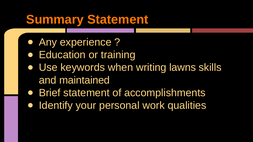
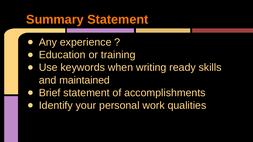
lawns: lawns -> ready
